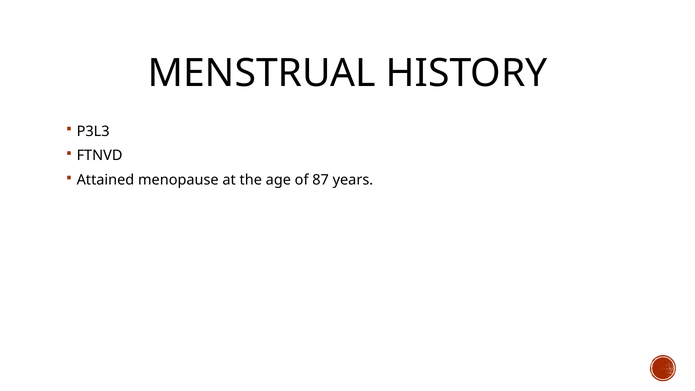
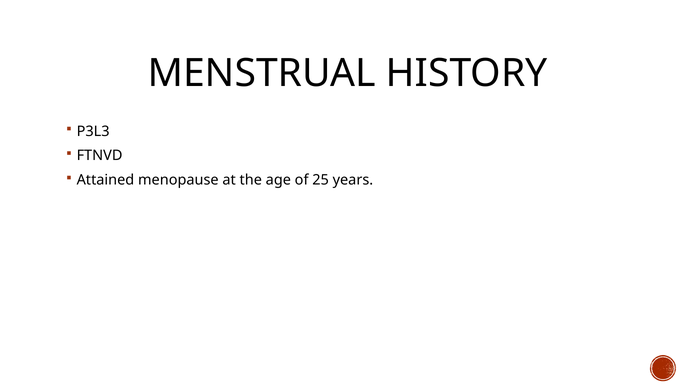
87: 87 -> 25
